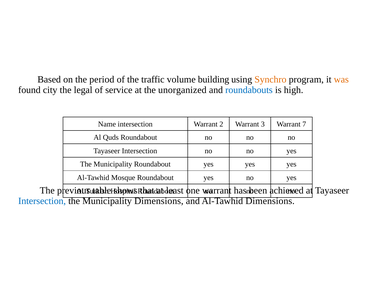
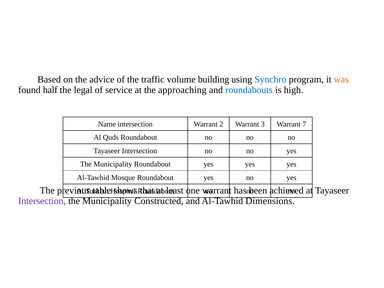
period: period -> advice
Synchro colour: orange -> blue
city: city -> half
unorganized: unorganized -> approaching
Intersection at (42, 201) colour: blue -> purple
Municipality Dimensions: Dimensions -> Constructed
